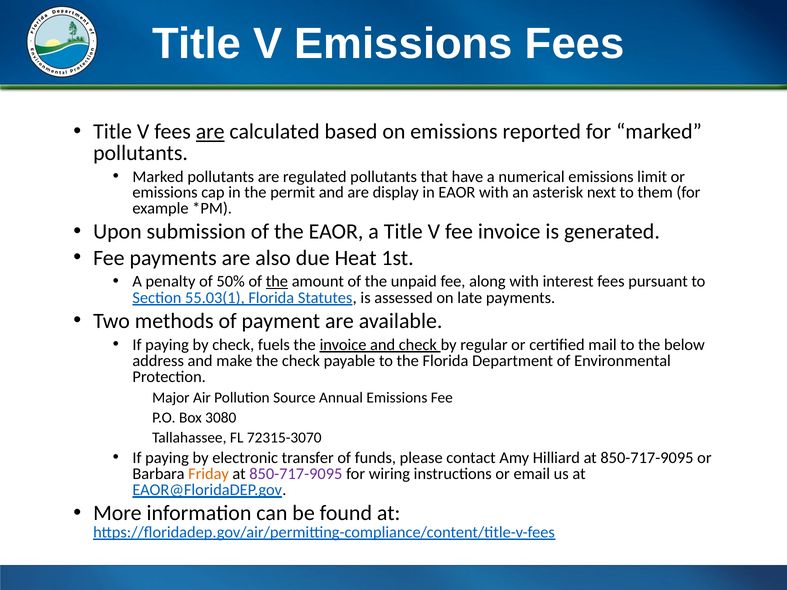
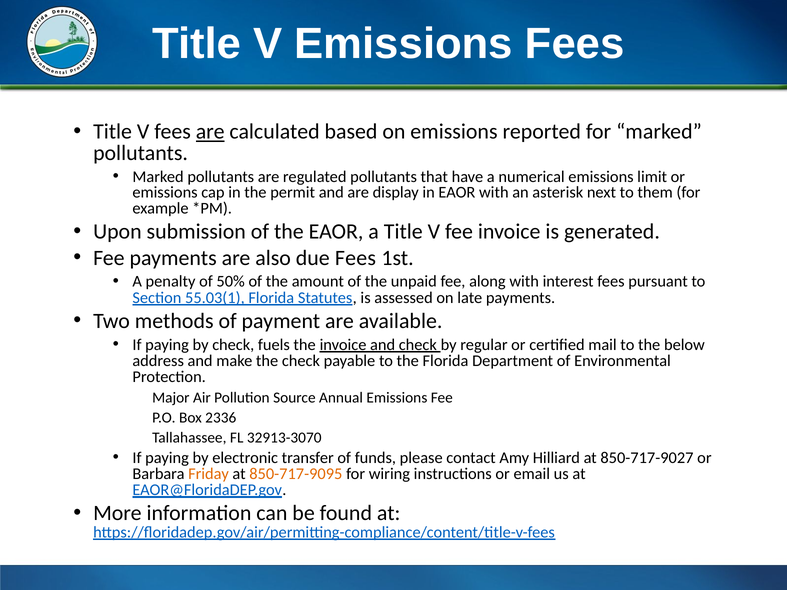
due Heat: Heat -> Fees
the at (277, 282) underline: present -> none
3080: 3080 -> 2336
72315-3070: 72315-3070 -> 32913-3070
Hilliard at 850-717-9095: 850-717-9095 -> 850-717-9027
850-717-9095 at (296, 474) colour: purple -> orange
